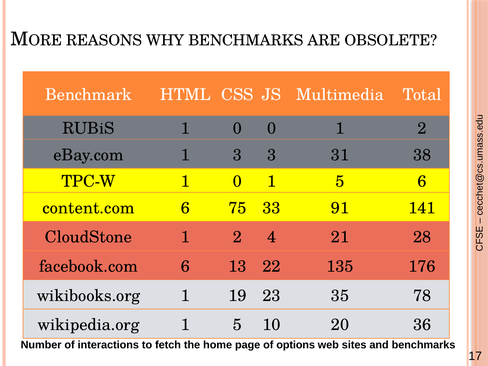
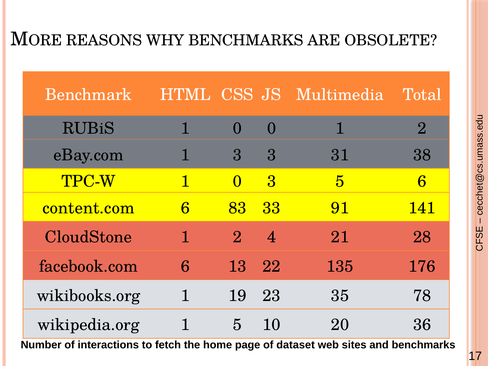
1 0 1: 1 -> 3
75: 75 -> 83
options: options -> dataset
